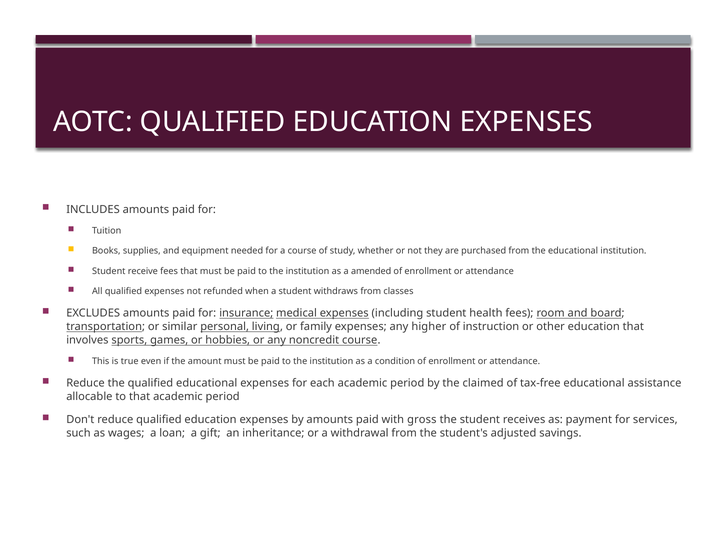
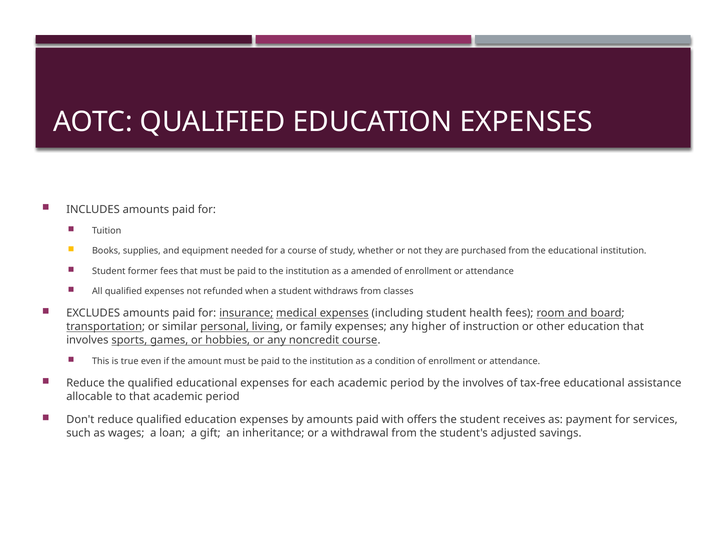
receive: receive -> former
the claimed: claimed -> involves
gross: gross -> offers
